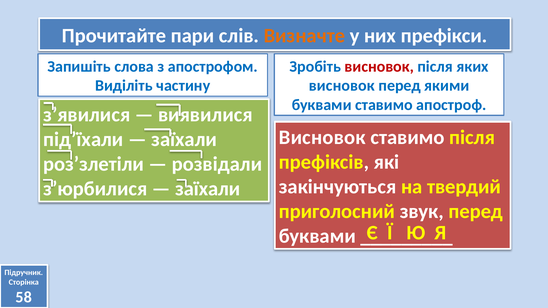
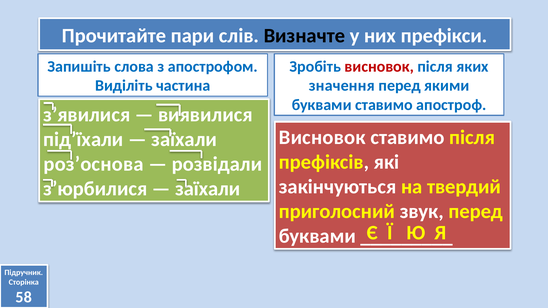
Визначте colour: orange -> black
частину: частину -> частина
висновок at (342, 86): висновок -> значення
роз’злетіли: роз’злетіли -> роз’основа
